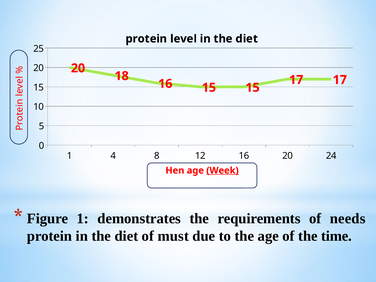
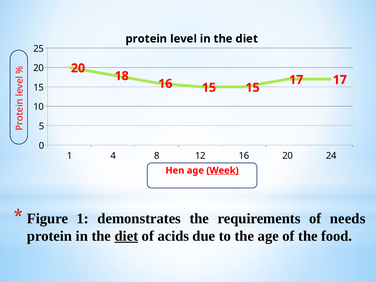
diet at (126, 236) underline: none -> present
must: must -> acids
time: time -> food
